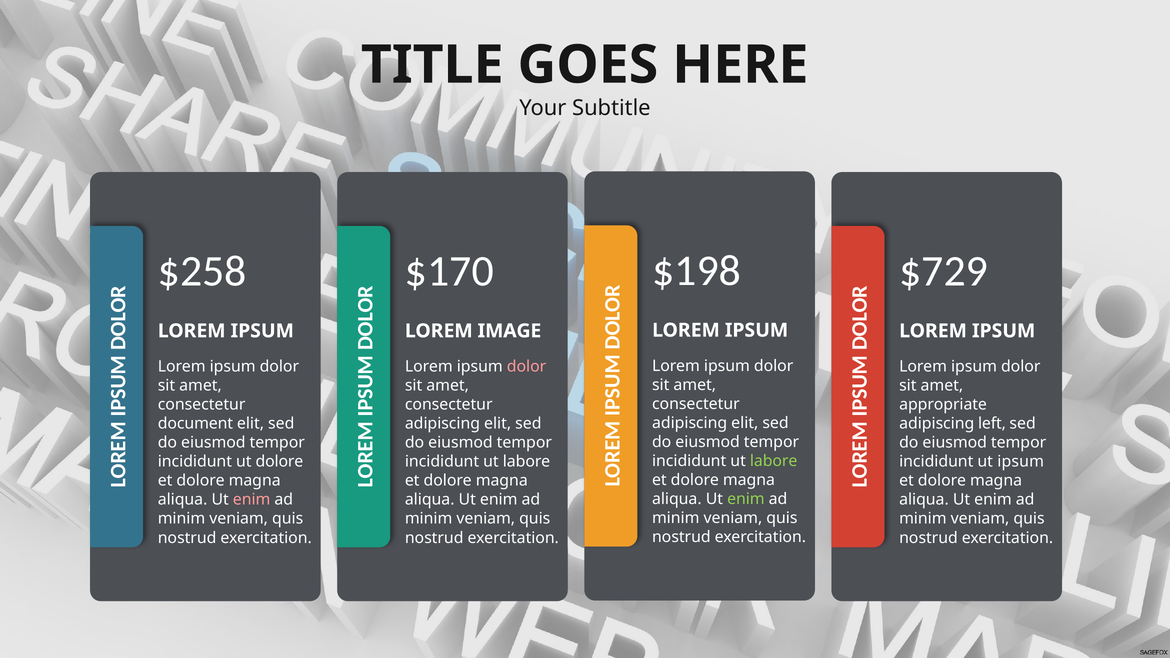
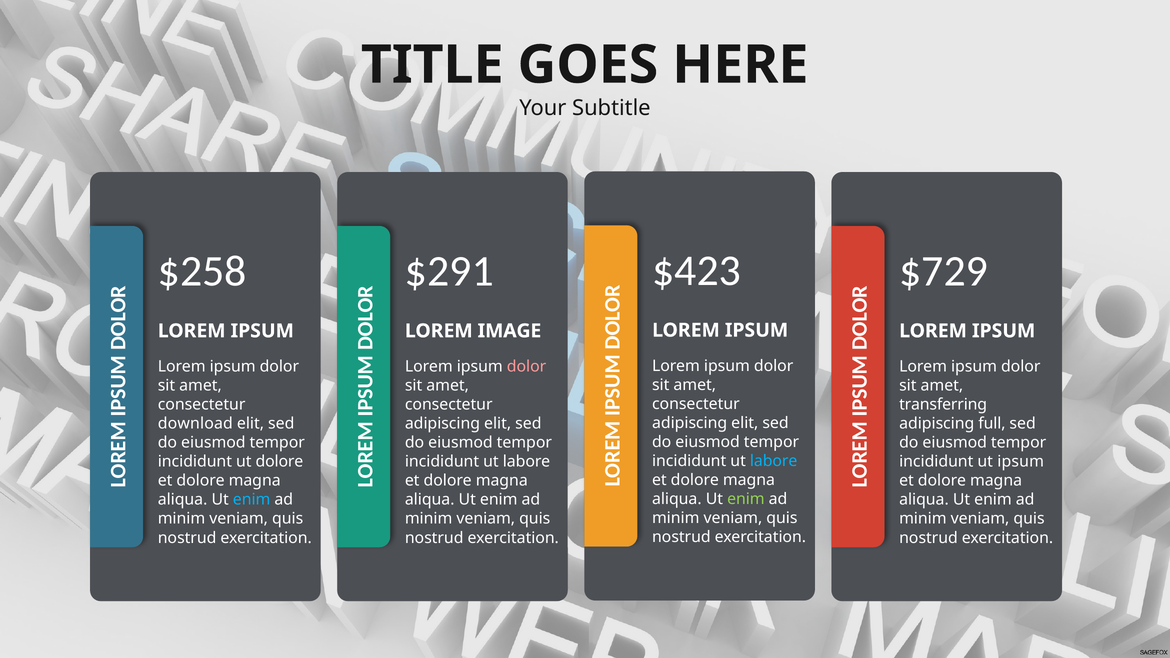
$198: $198 -> $423
$170: $170 -> $291
appropriate: appropriate -> transferring
document: document -> download
left: left -> full
labore at (774, 461) colour: light green -> light blue
enim at (252, 500) colour: pink -> light blue
